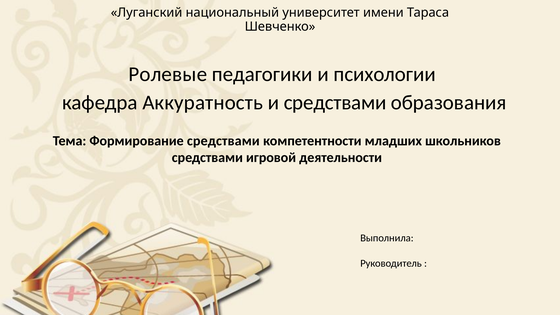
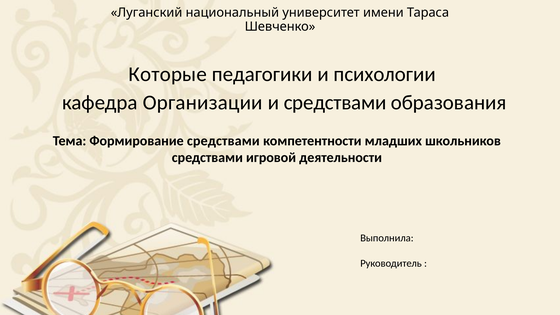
Ролевые: Ролевые -> Которые
Аккуратность: Аккуратность -> Организации
